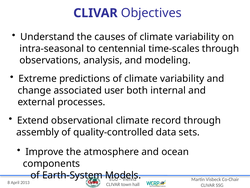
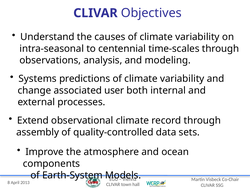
Extreme: Extreme -> Systems
